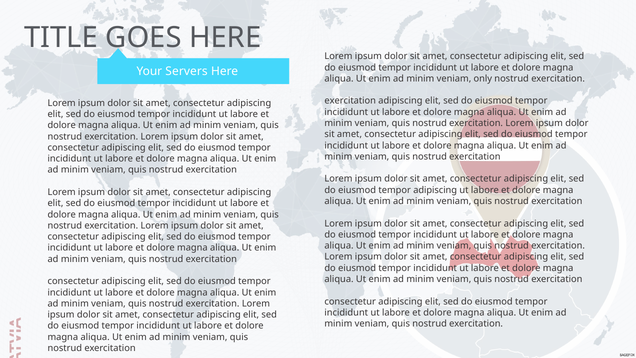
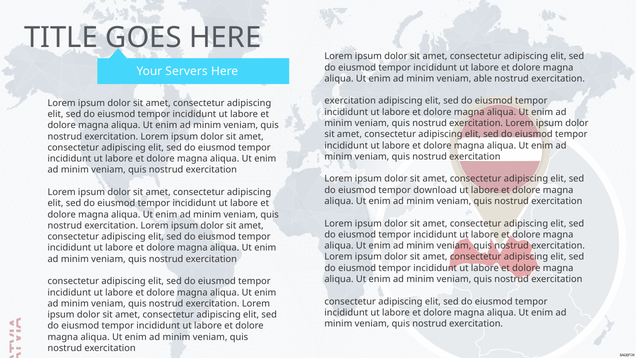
only: only -> able
tempor adipiscing: adipiscing -> download
